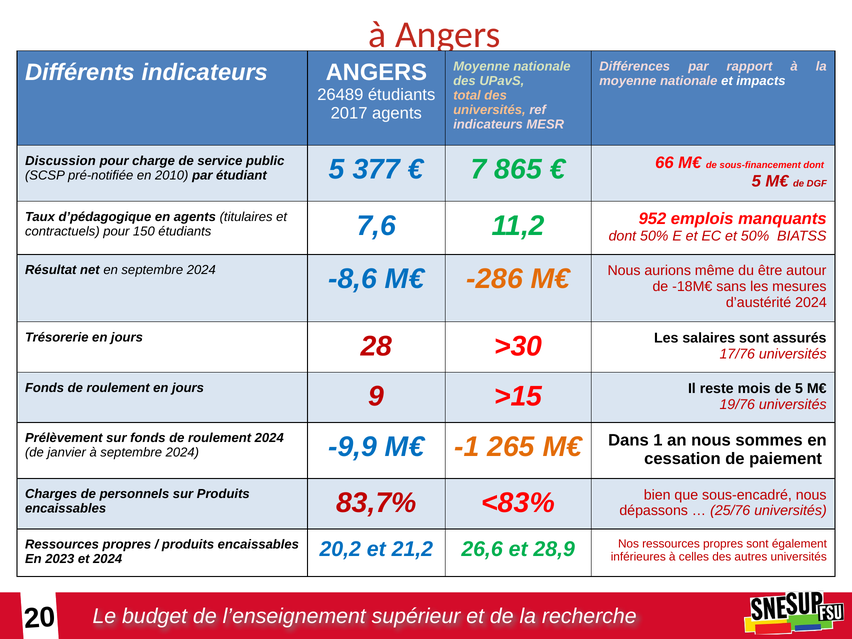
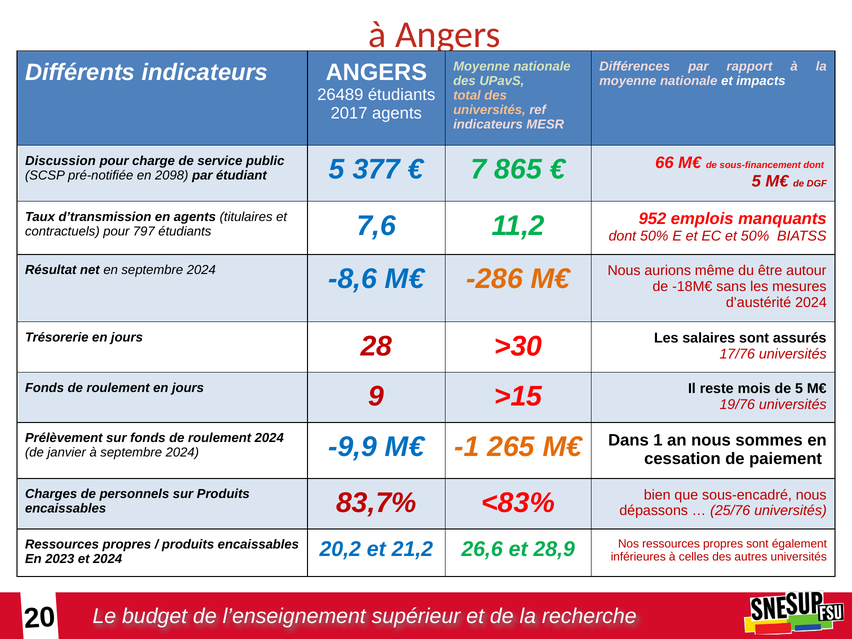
2010: 2010 -> 2098
d’pédagogique: d’pédagogique -> d’transmission
150: 150 -> 797
